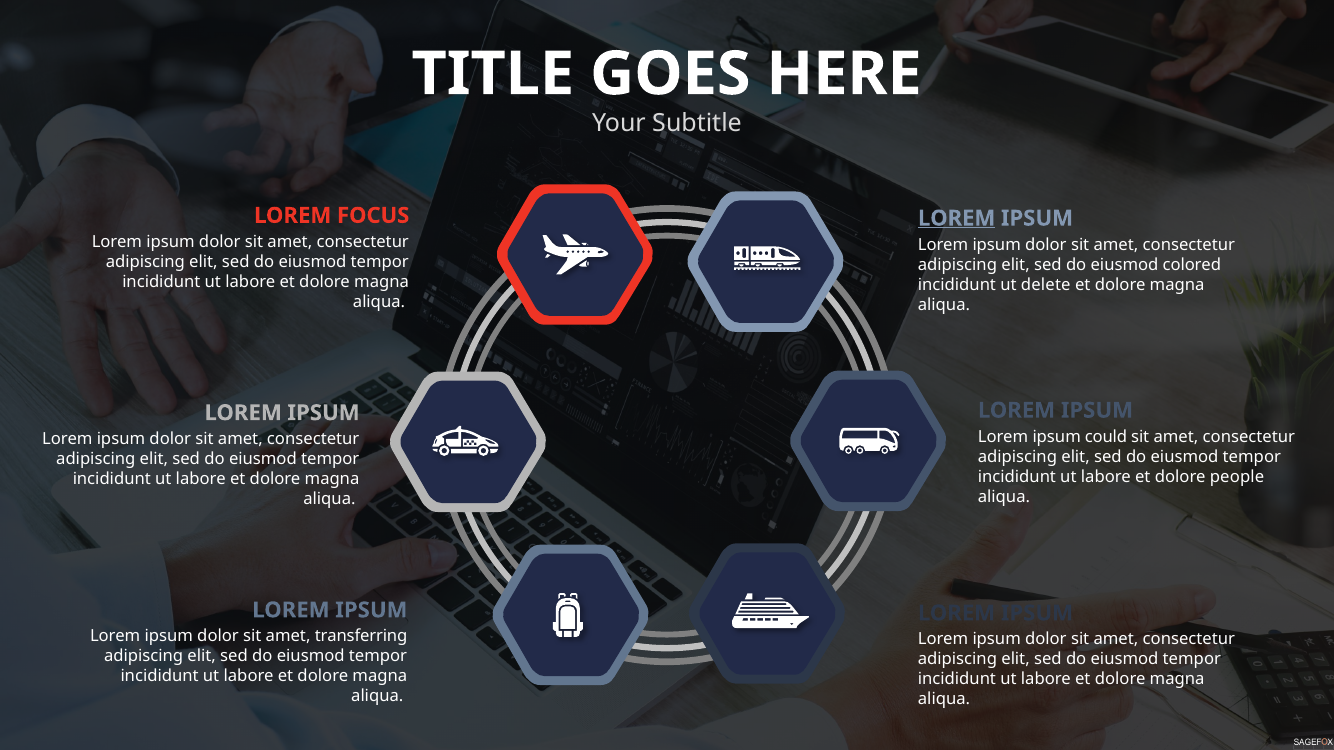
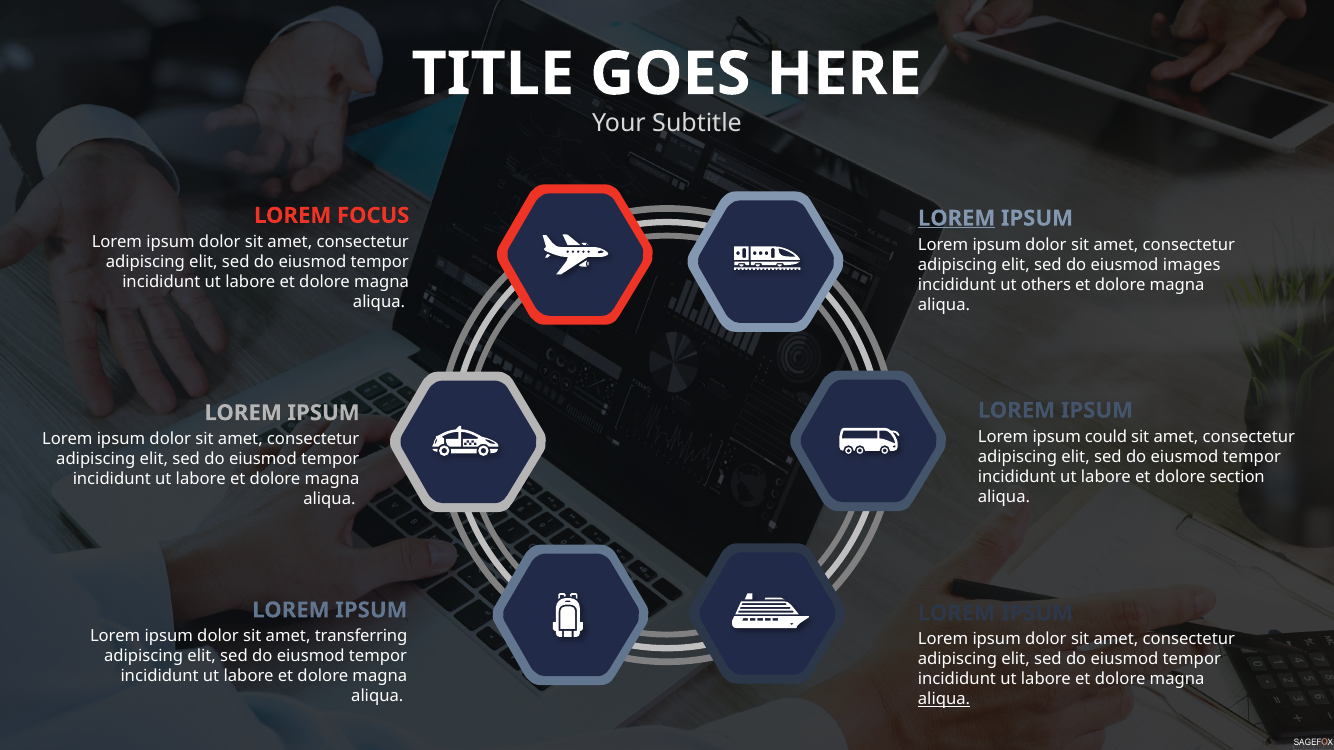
colored: colored -> images
delete: delete -> others
people: people -> section
aliqua at (944, 700) underline: none -> present
